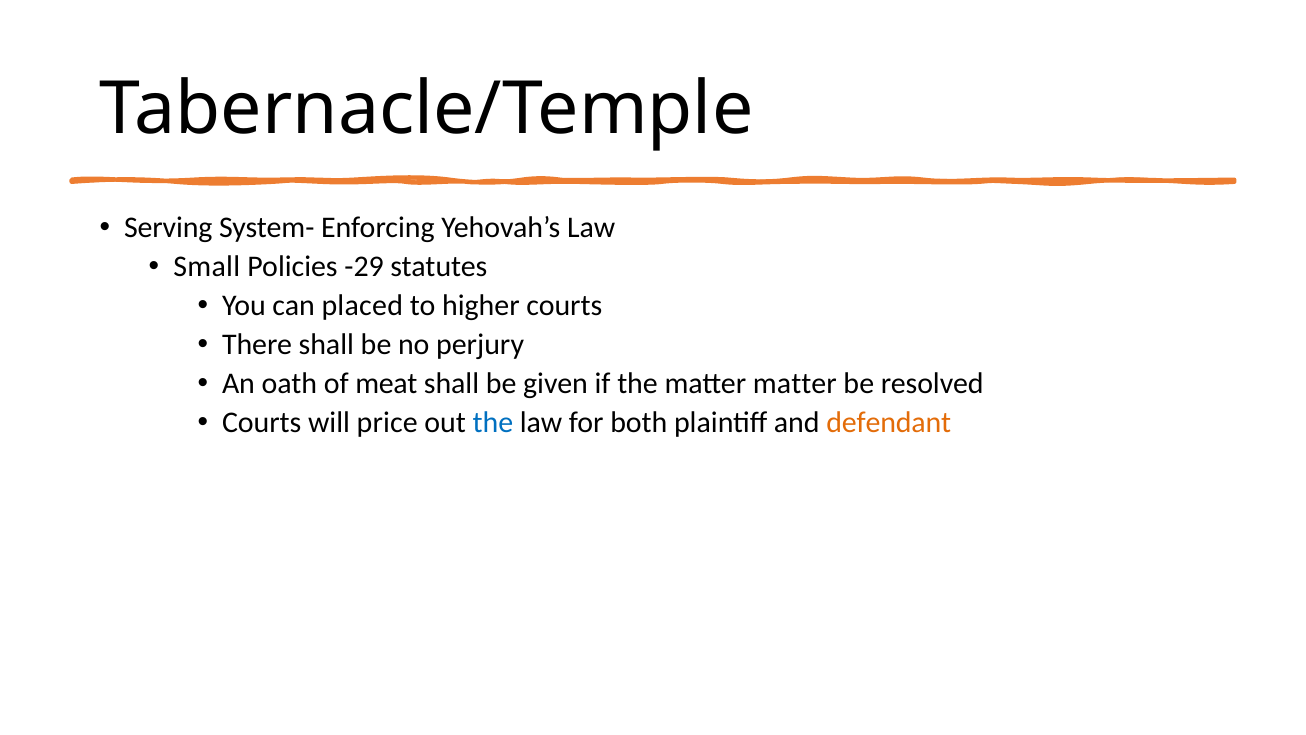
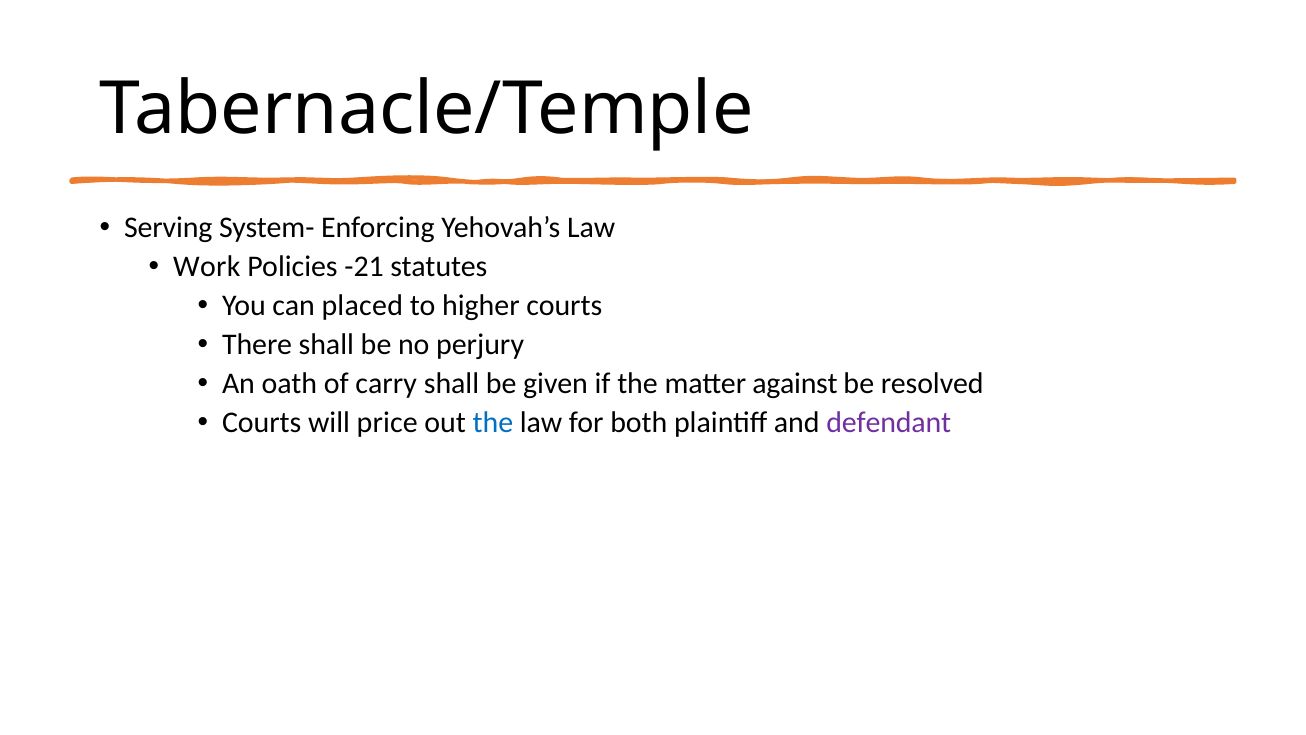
Small: Small -> Work
-29: -29 -> -21
meat: meat -> carry
matter matter: matter -> against
defendant colour: orange -> purple
